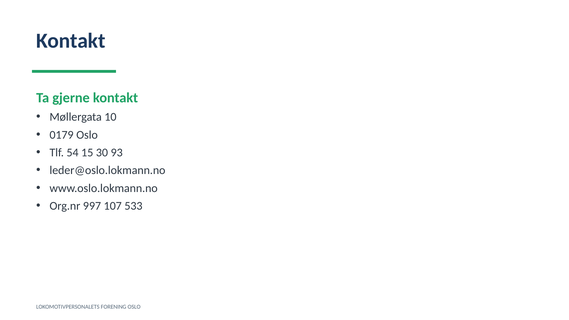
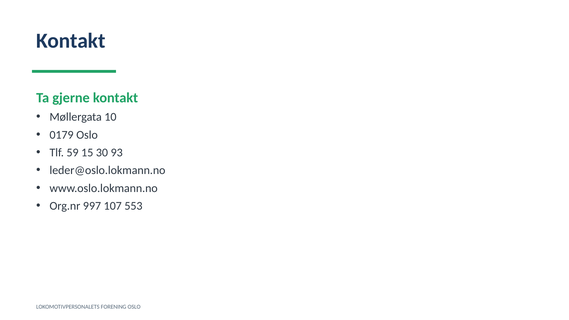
54: 54 -> 59
533: 533 -> 553
